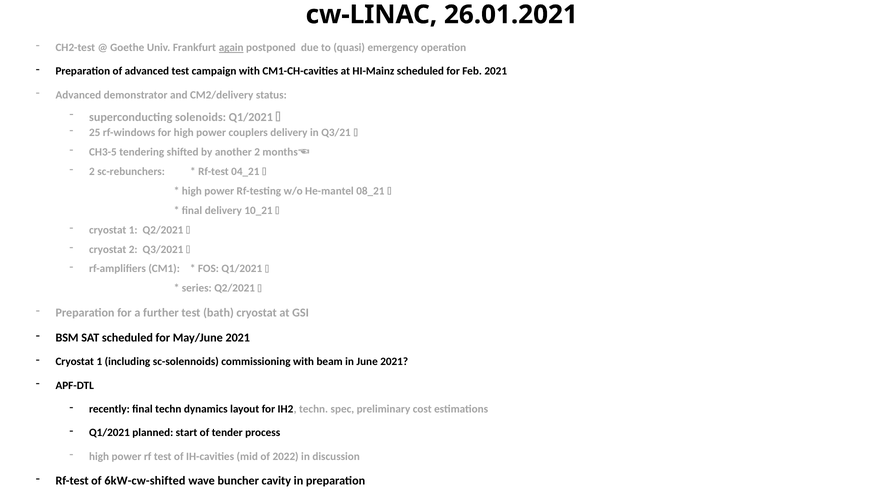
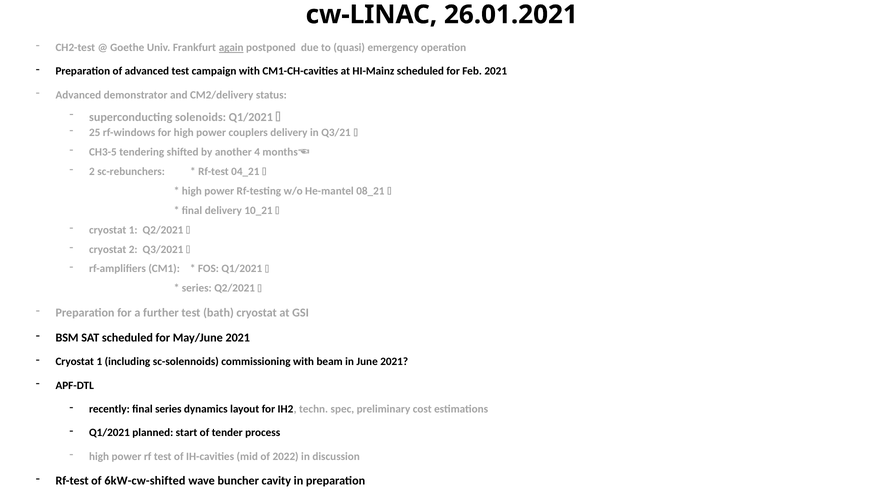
another 2: 2 -> 4
final techn: techn -> series
